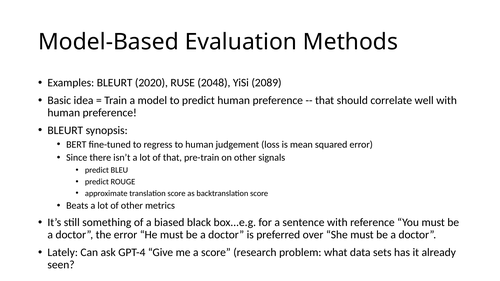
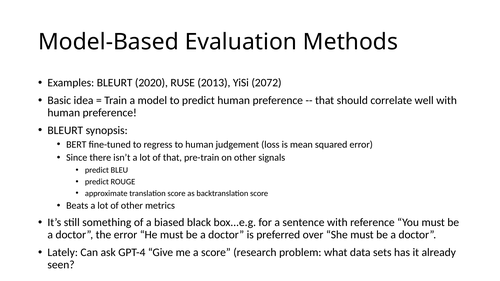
2048: 2048 -> 2013
2089: 2089 -> 2072
